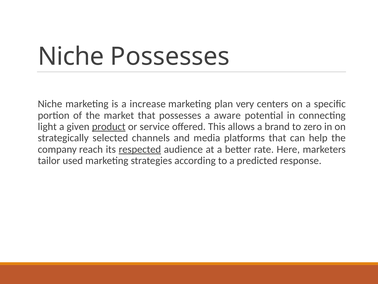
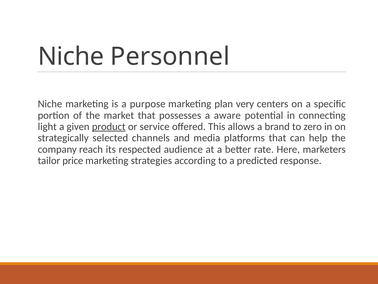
Niche Possesses: Possesses -> Personnel
increase: increase -> purpose
respected underline: present -> none
used: used -> price
